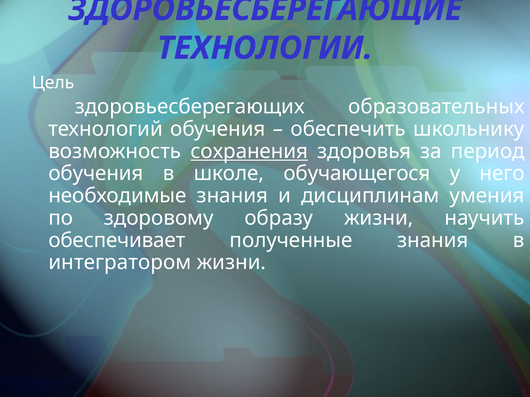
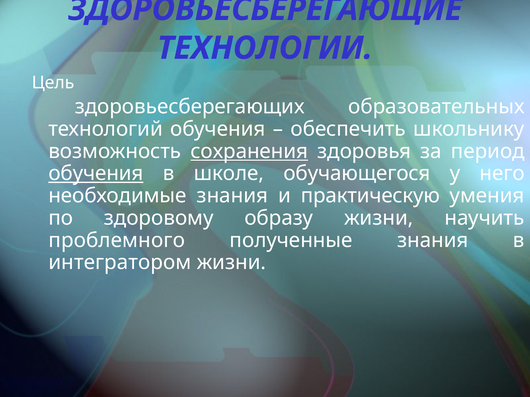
обучения at (96, 174) underline: none -> present
дисциплинам: дисциплинам -> практическую
обеспечивает: обеспечивает -> проблемного
